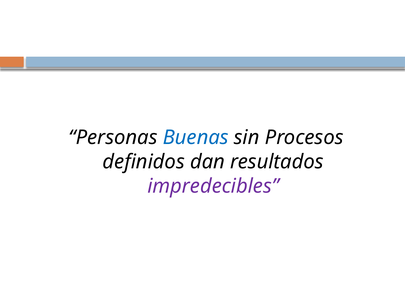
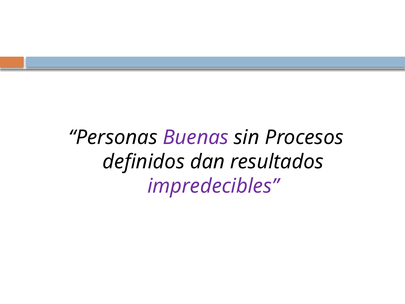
Buenas colour: blue -> purple
